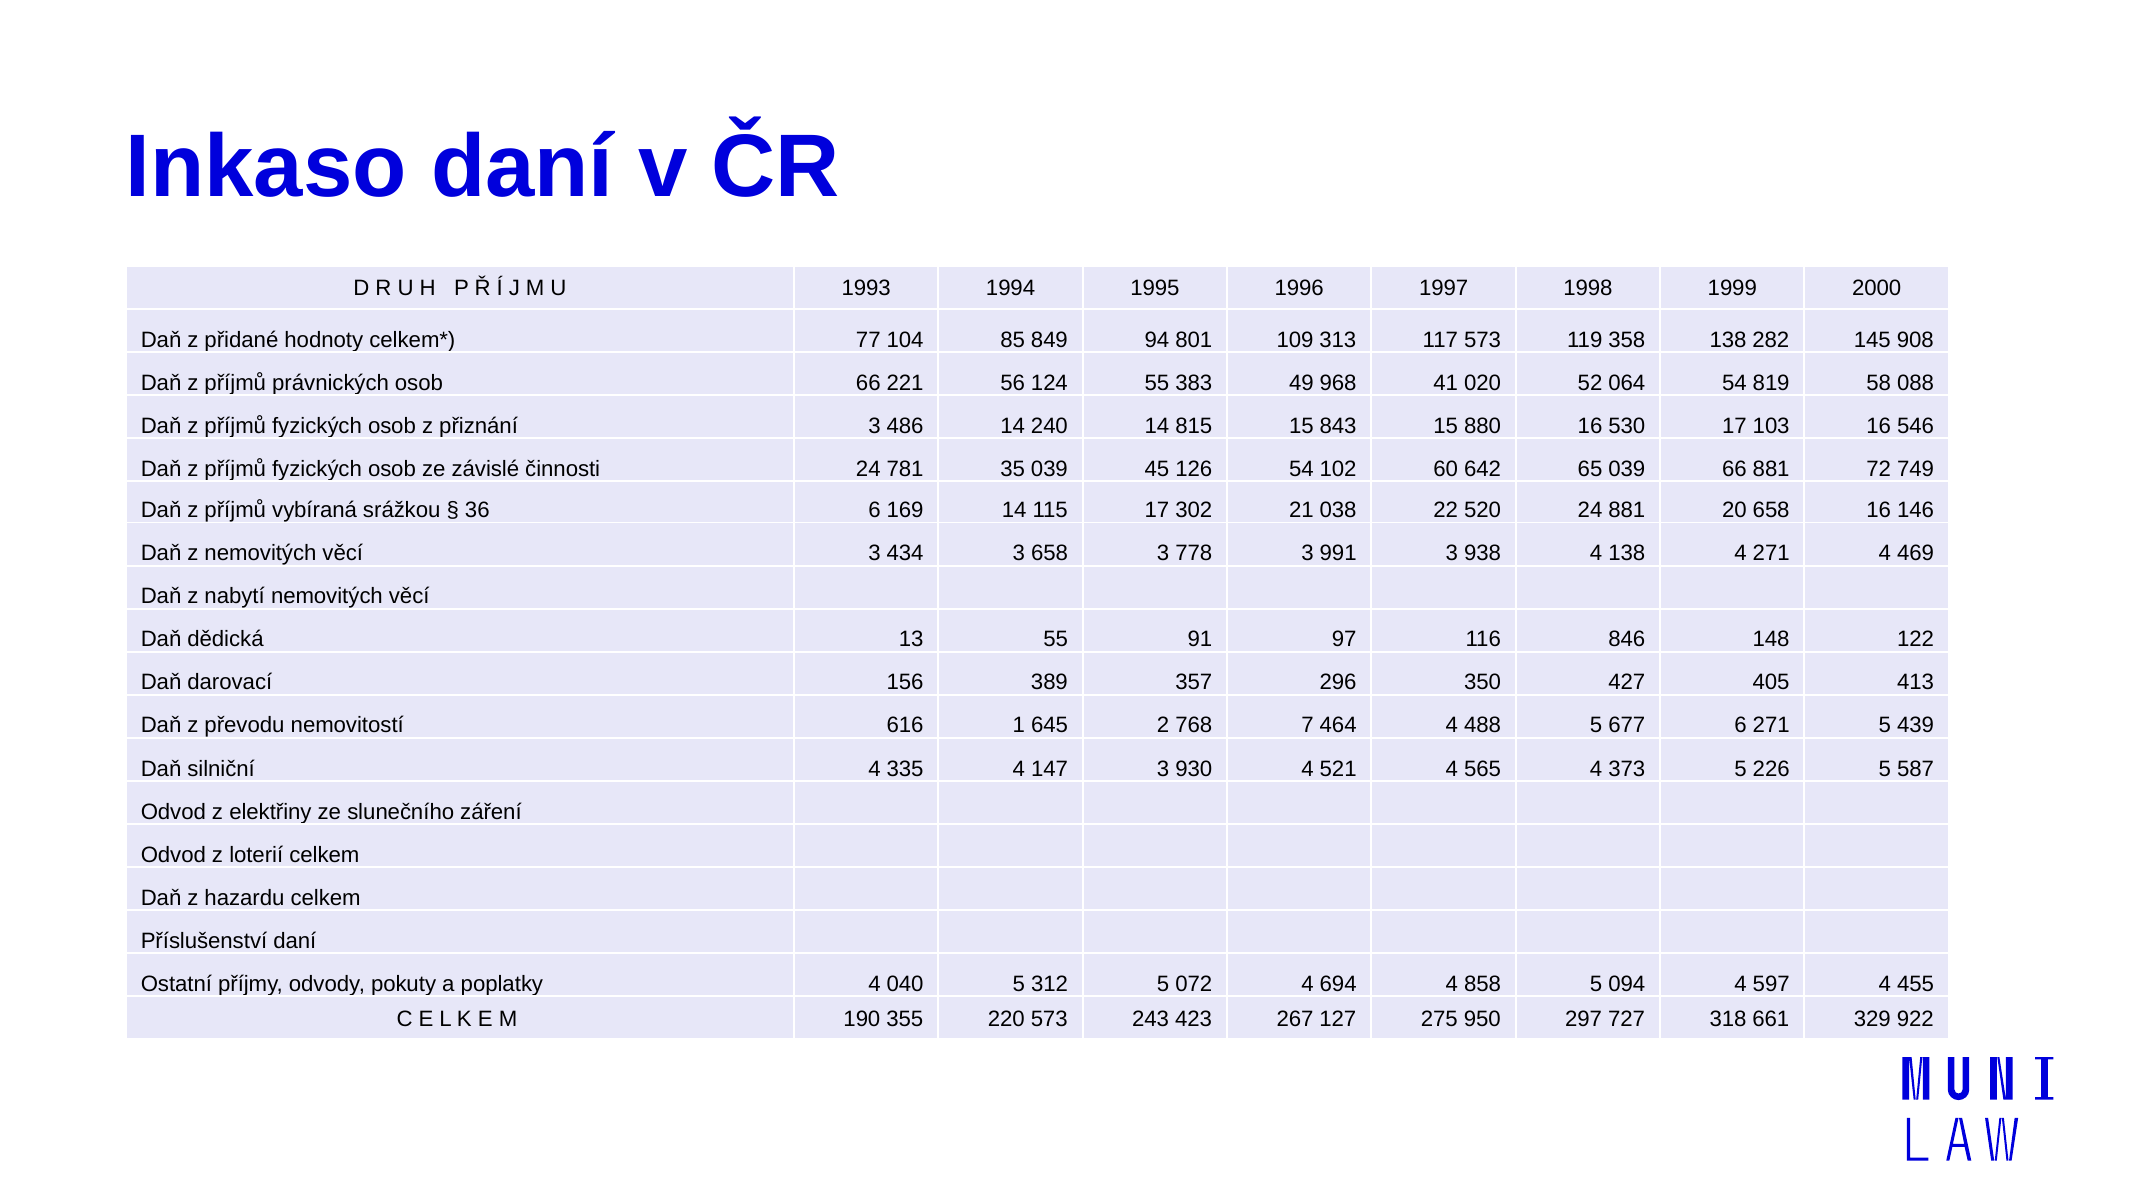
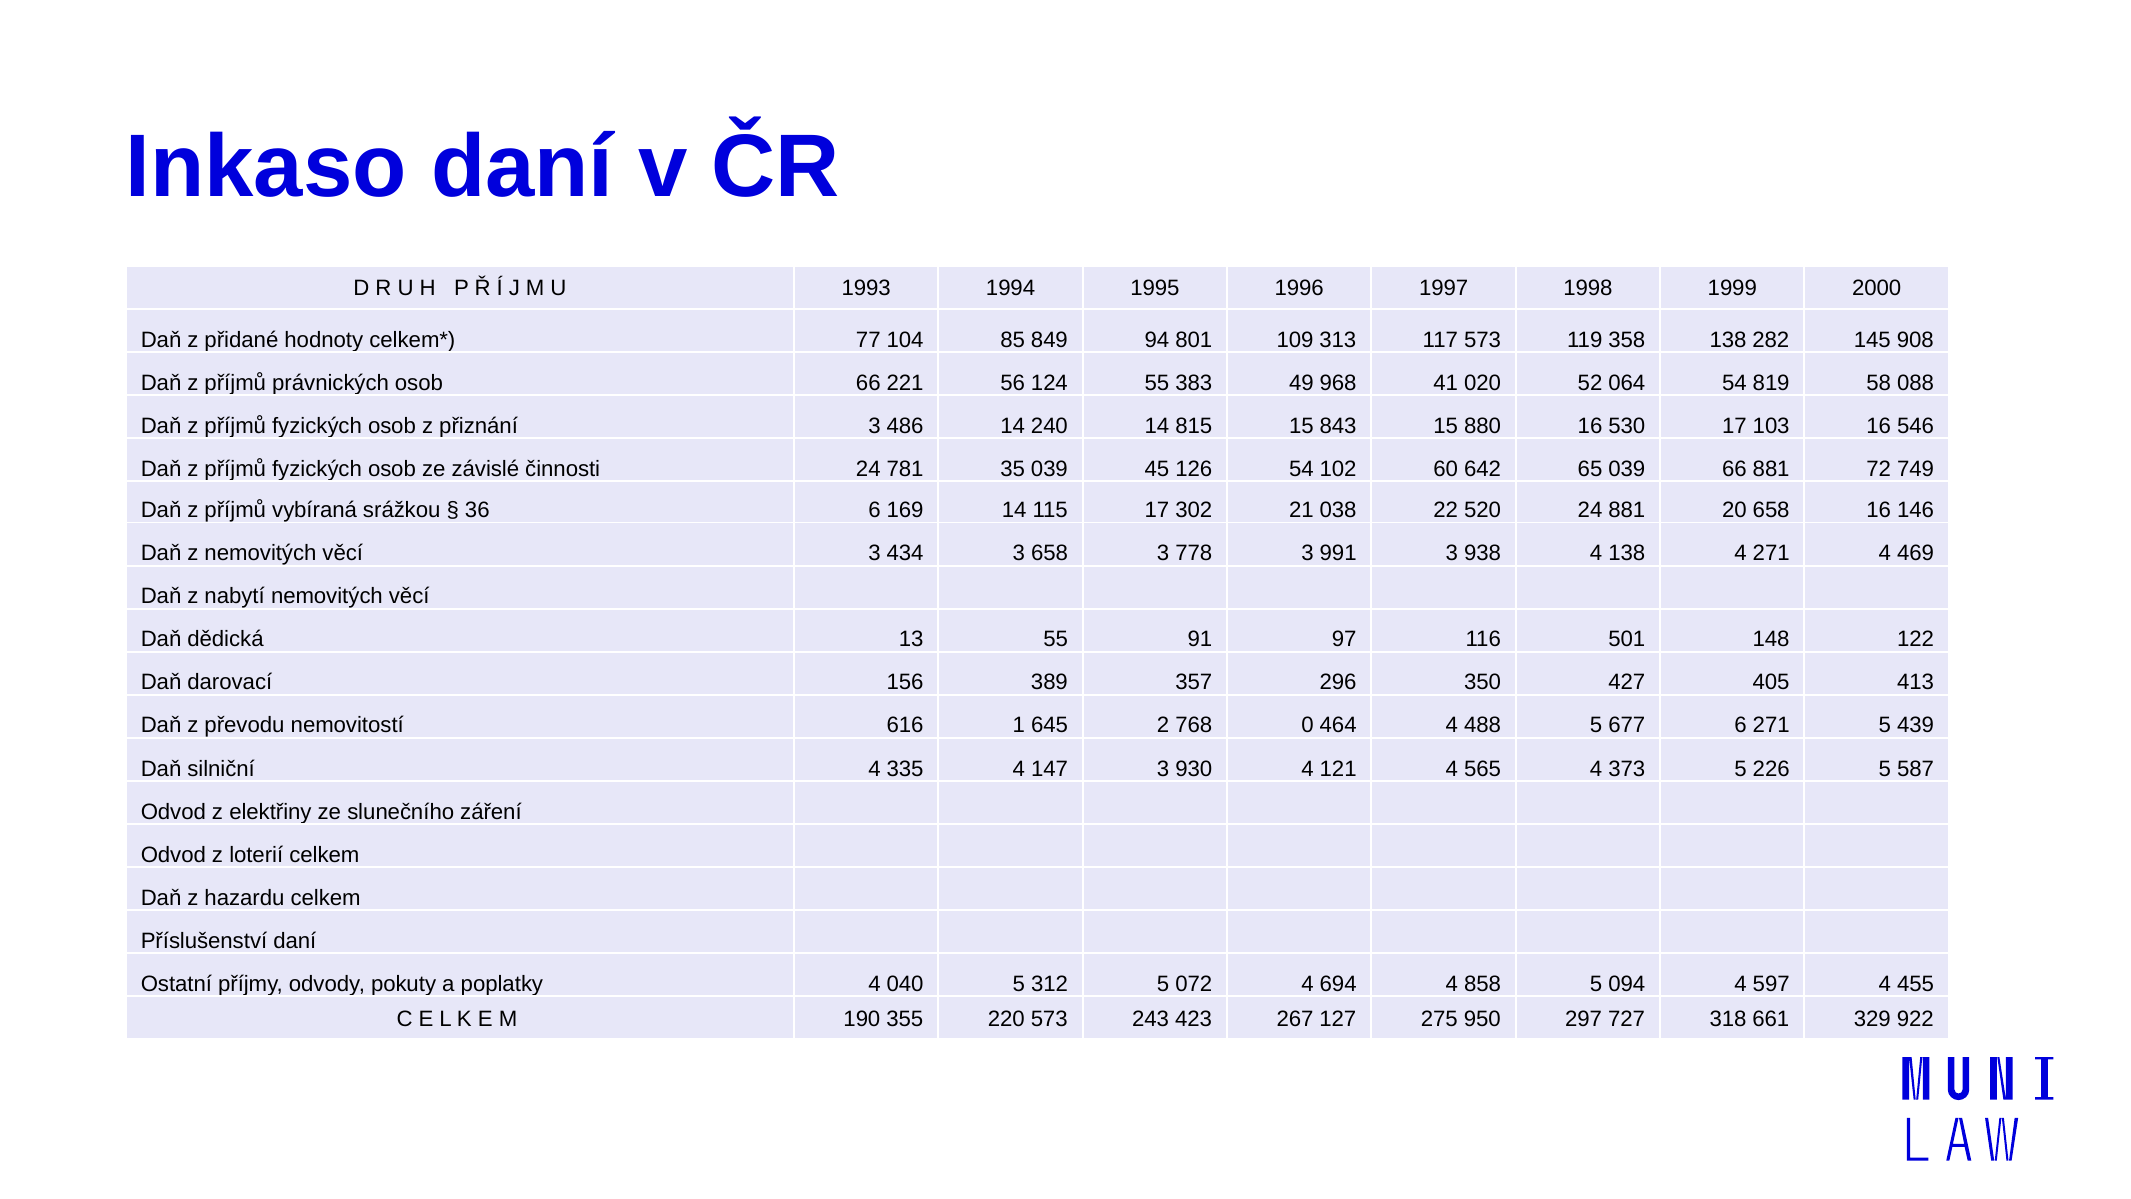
846: 846 -> 501
7: 7 -> 0
521: 521 -> 121
